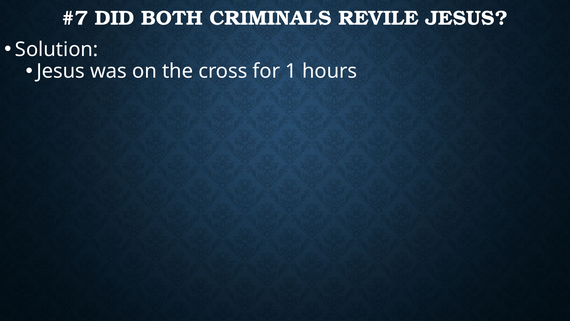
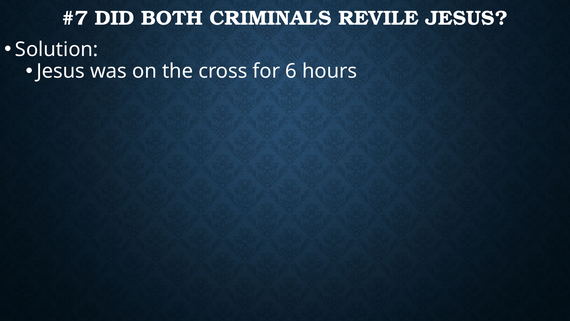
1: 1 -> 6
